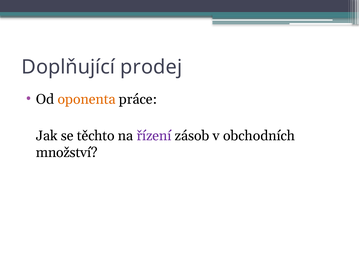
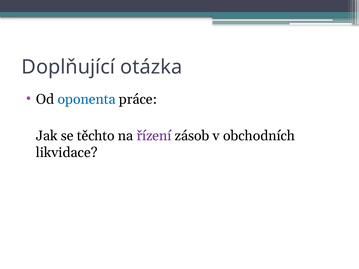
prodej: prodej -> otázka
oponenta colour: orange -> blue
množství: množství -> likvidace
